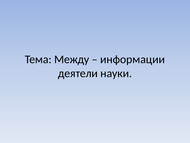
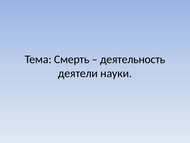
Между: Между -> Смерть
информации: информации -> деятельность
